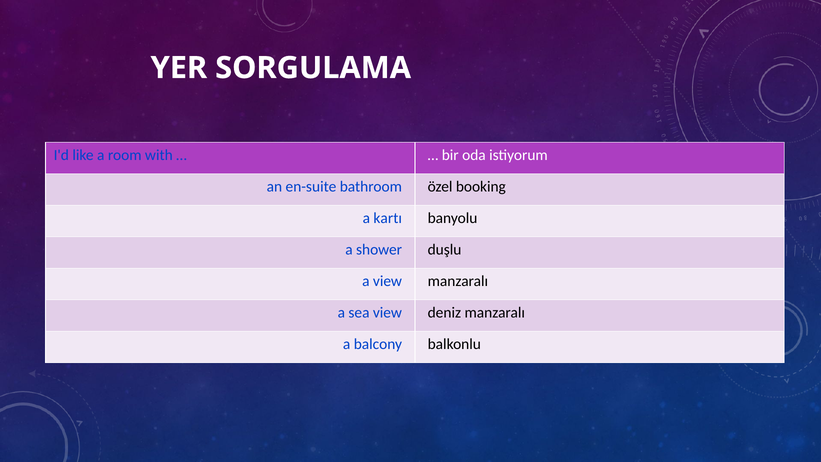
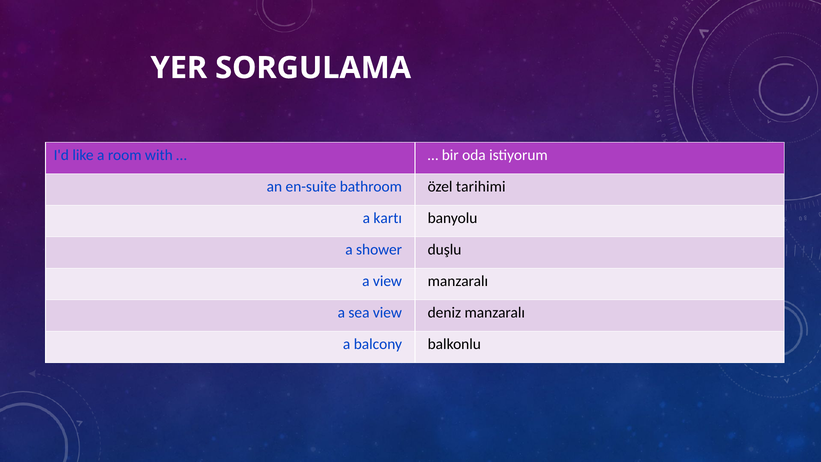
booking: booking -> tarihimi
